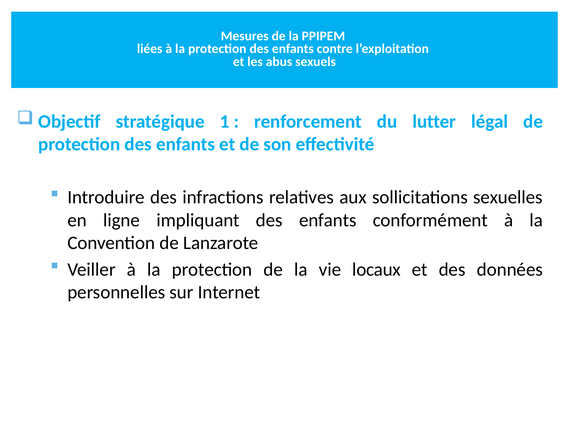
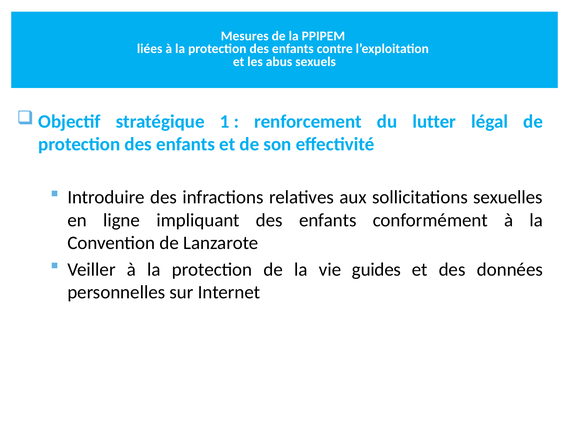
locaux: locaux -> guides
